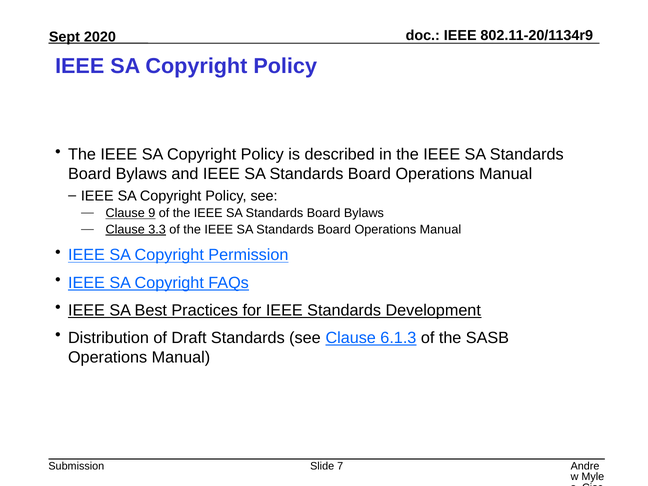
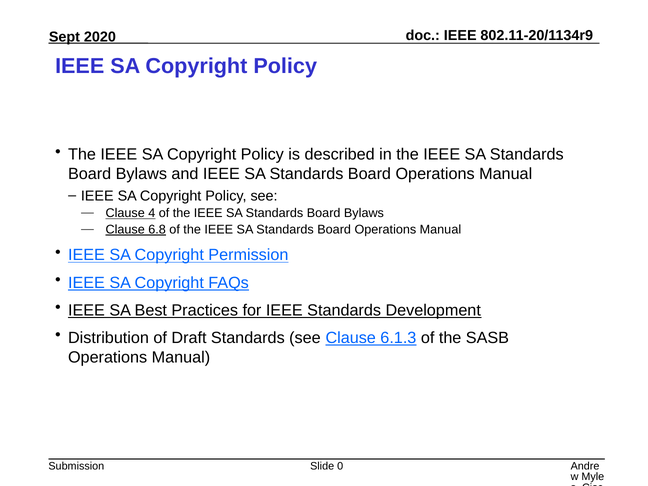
9: 9 -> 4
3.3: 3.3 -> 6.8
7: 7 -> 0
